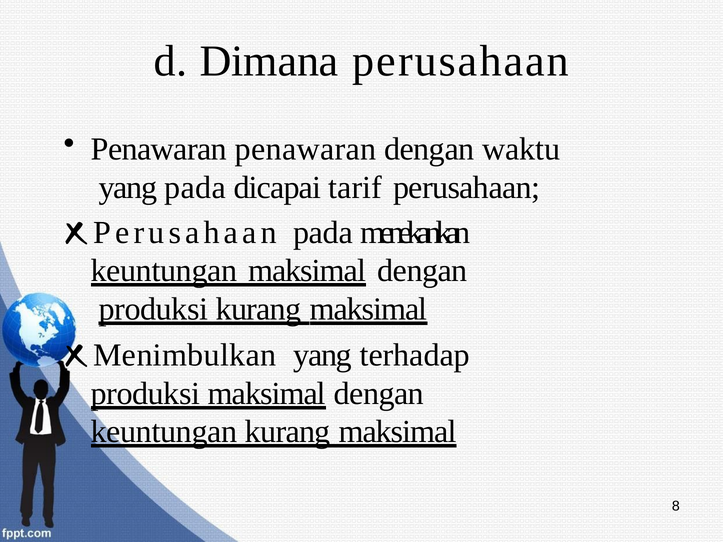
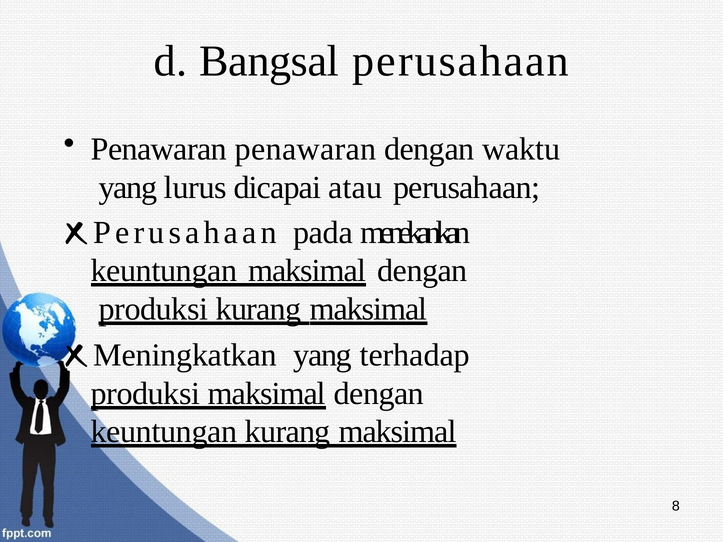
Dimana: Dimana -> Bangsal
yang pada: pada -> lurus
tarif: tarif -> atau
Menimbulkan: Menimbulkan -> Meningkatkan
